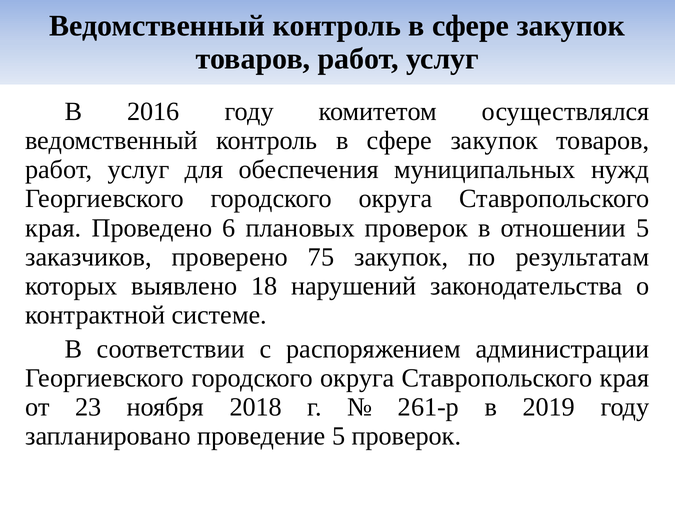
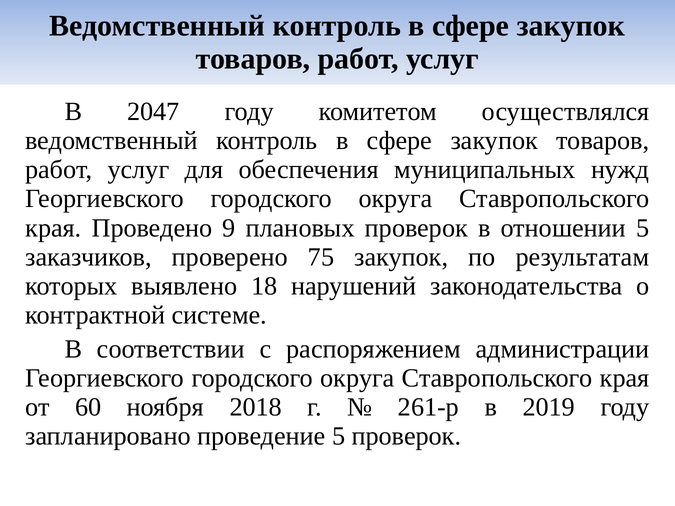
2016: 2016 -> 2047
6: 6 -> 9
23: 23 -> 60
